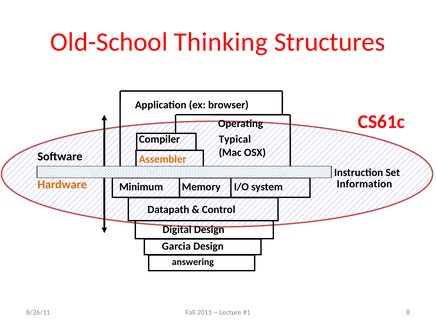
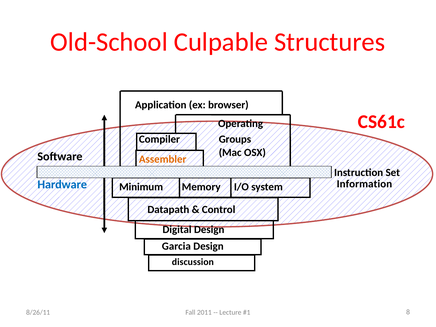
Thinking: Thinking -> Culpable
Typical: Typical -> Groups
Hardware colour: orange -> blue
answering: answering -> discussion
